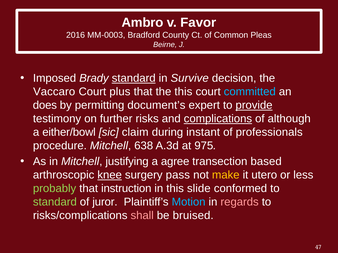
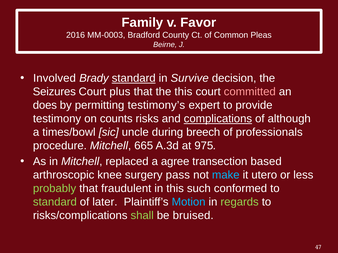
Ambro: Ambro -> Family
Imposed: Imposed -> Involved
Vaccaro: Vaccaro -> Seizures
committed colour: light blue -> pink
document’s: document’s -> testimony’s
provide underline: present -> none
further: further -> counts
either/bowl: either/bowl -> times/bowl
claim: claim -> uncle
instant: instant -> breech
638: 638 -> 665
justifying: justifying -> replaced
knee underline: present -> none
make colour: yellow -> light blue
instruction: instruction -> fraudulent
slide: slide -> such
juror: juror -> later
regards colour: pink -> light green
shall colour: pink -> light green
